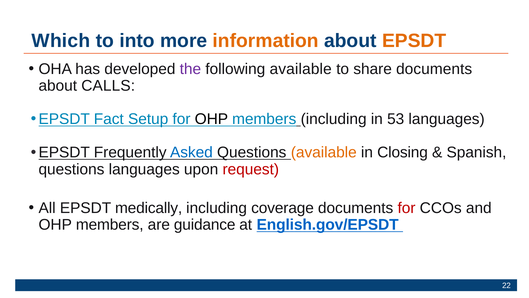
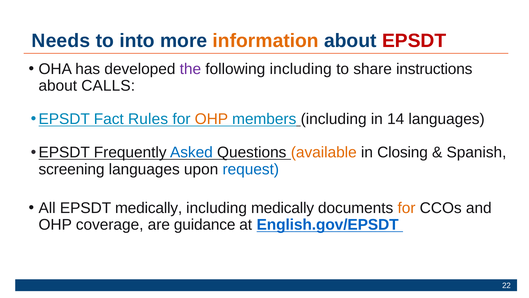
Which: Which -> Needs
EPSDT at (414, 41) colour: orange -> red
following available: available -> including
share documents: documents -> instructions
Setup: Setup -> Rules
OHP at (211, 119) colour: black -> orange
53: 53 -> 14
questions at (71, 169): questions -> screening
request colour: red -> blue
including coverage: coverage -> medically
for at (407, 208) colour: red -> orange
members at (110, 225): members -> coverage
